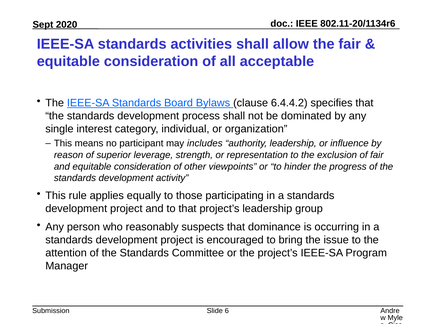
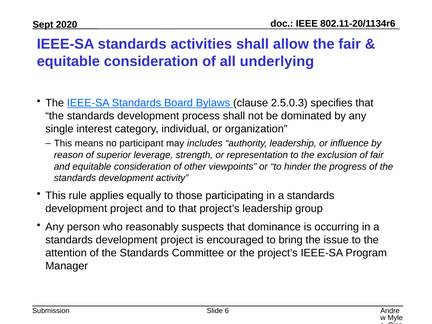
acceptable: acceptable -> underlying
6.4.4.2: 6.4.4.2 -> 2.5.0.3
